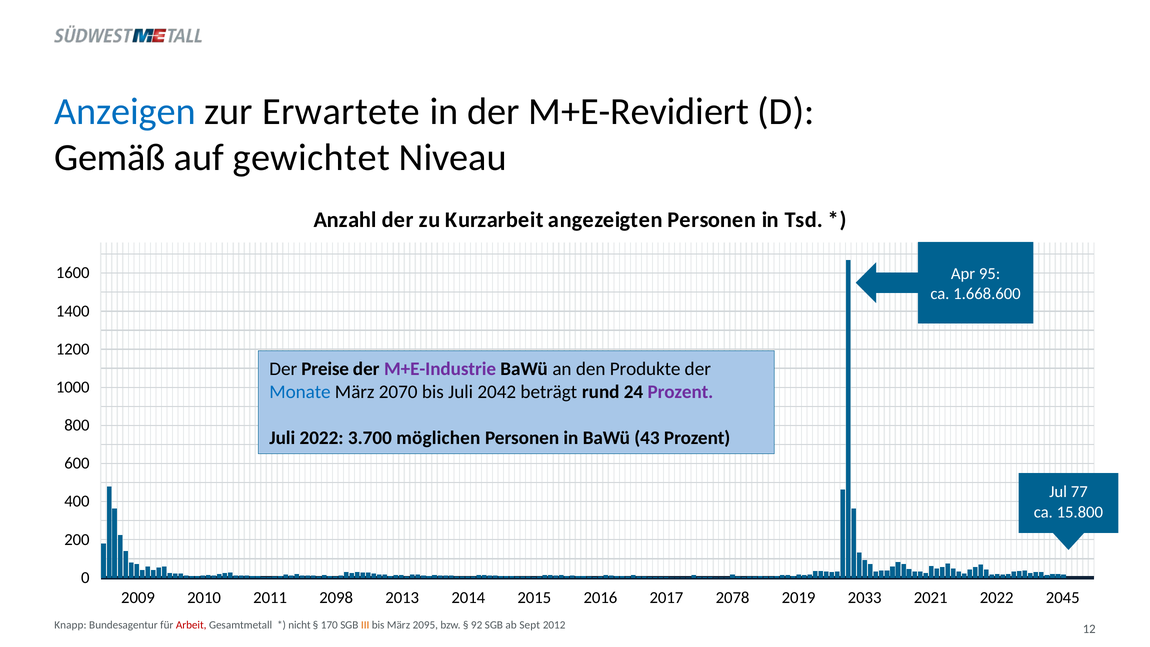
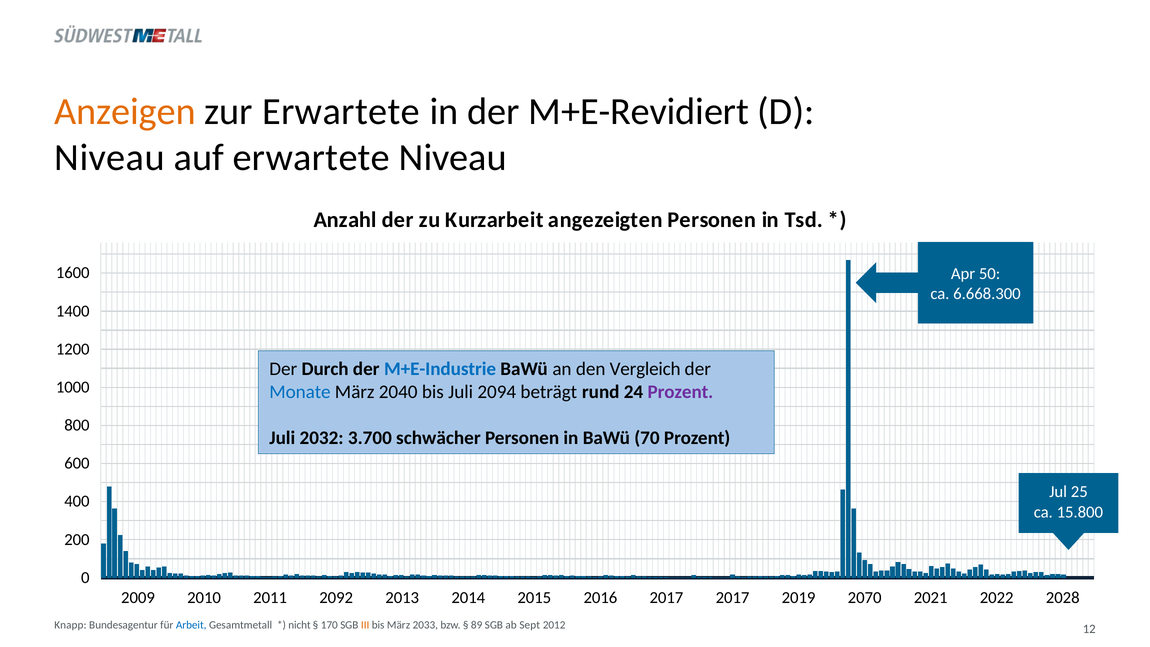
Anzeigen colour: blue -> orange
Gemäß at (110, 157): Gemäß -> Niveau
auf gewichtet: gewichtet -> erwartete
95: 95 -> 50
1.668.600: 1.668.600 -> 6.668.300
Preise: Preise -> Durch
M+E-Industrie colour: purple -> blue
Produkte: Produkte -> Vergleich
2070: 2070 -> 2040
2042: 2042 -> 2094
Juli 2022: 2022 -> 2032
möglichen: möglichen -> schwächer
43: 43 -> 70
77: 77 -> 25
2098: 2098 -> 2092
2017 2078: 2078 -> 2017
2033: 2033 -> 2070
2045: 2045 -> 2028
Arbeit colour: red -> blue
2095: 2095 -> 2033
92: 92 -> 89
